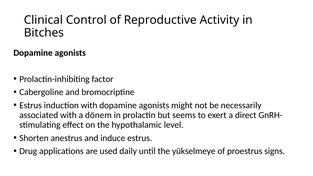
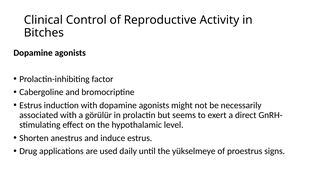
dönem: dönem -> görülür
